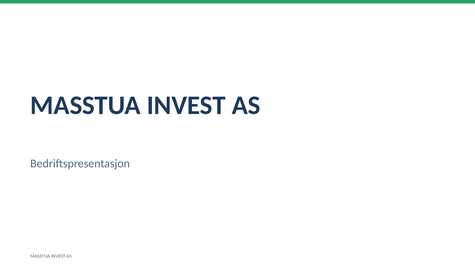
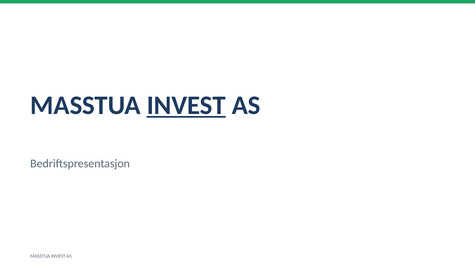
INVEST at (186, 105) underline: none -> present
